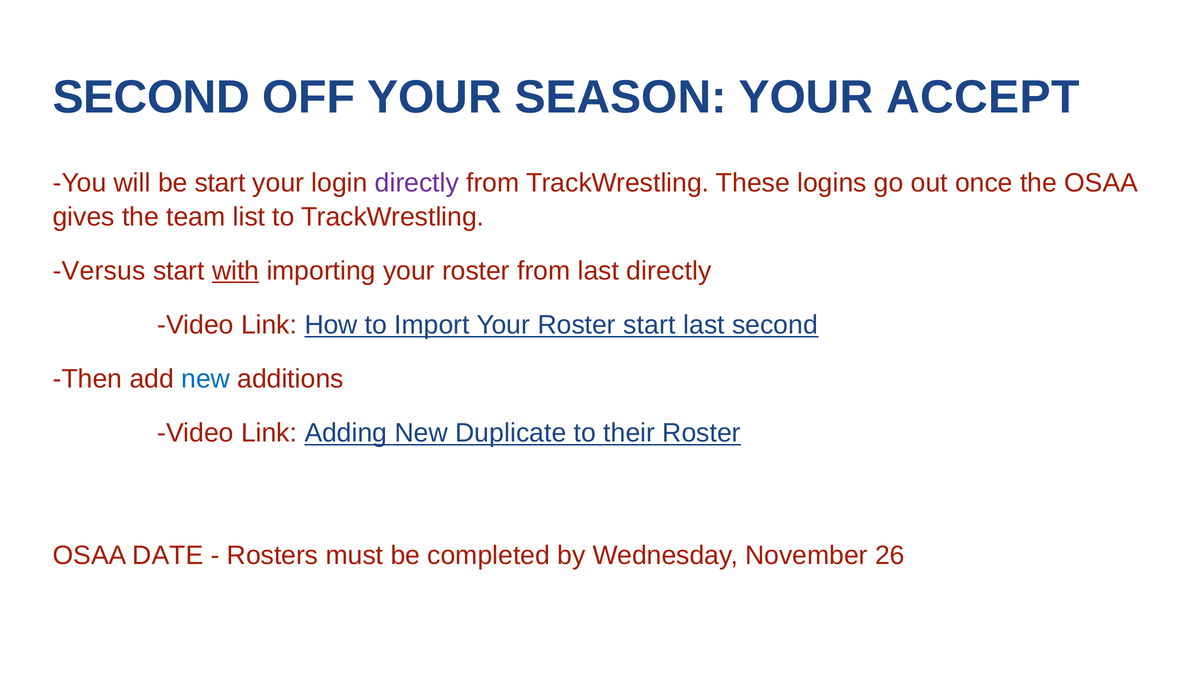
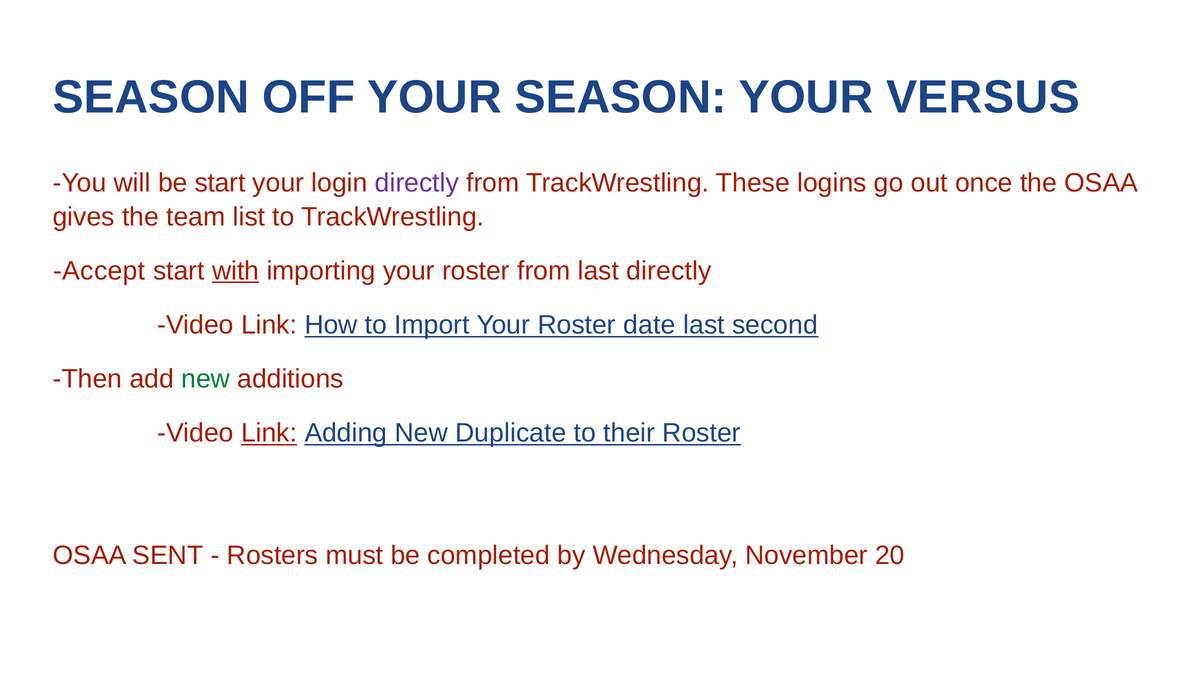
SECOND at (151, 97): SECOND -> SEASON
ACCEPT: ACCEPT -> VERSUS
Versus: Versus -> Accept
Roster start: start -> date
new at (206, 379) colour: blue -> green
Link at (269, 433) underline: none -> present
DATE: DATE -> SENT
26: 26 -> 20
